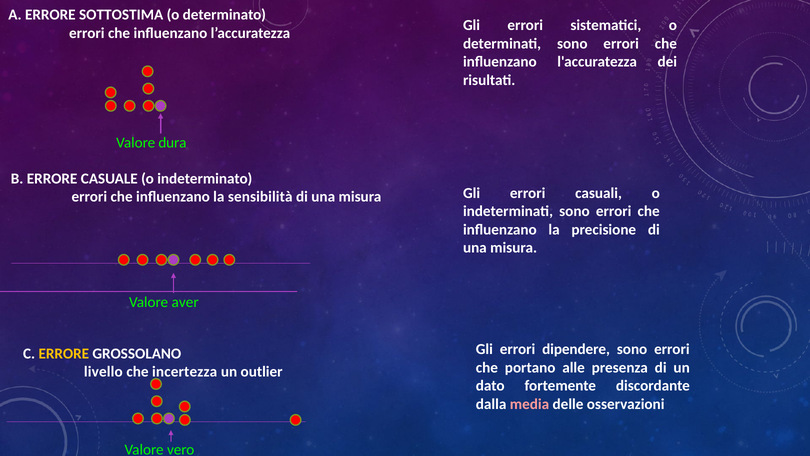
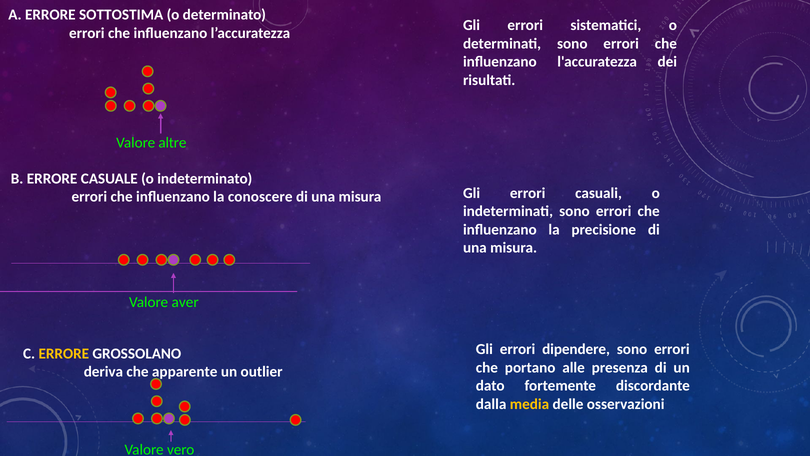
dura: dura -> altre
sensibilità: sensibilità -> conoscere
livello: livello -> deriva
incertezza: incertezza -> apparente
media colour: pink -> yellow
